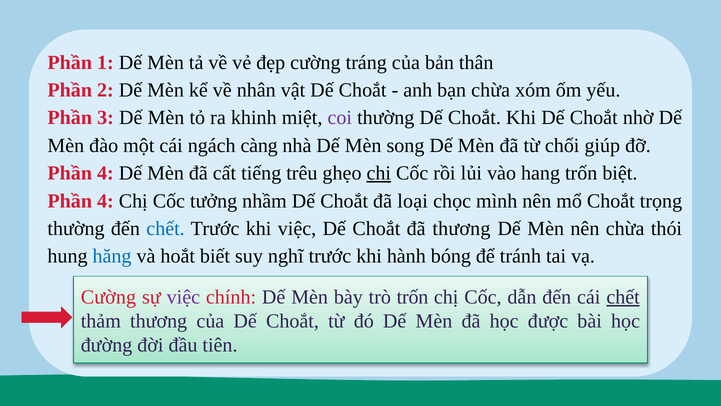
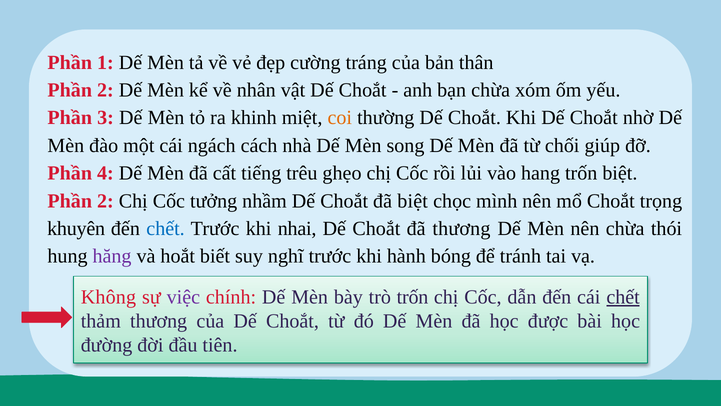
coi colour: purple -> orange
càng: càng -> cách
chị at (379, 173) underline: present -> none
4 at (105, 201): 4 -> 2
đã loại: loại -> biệt
thường at (76, 228): thường -> khuyên
khi việc: việc -> nhai
hăng colour: blue -> purple
Cường at (108, 297): Cường -> Không
